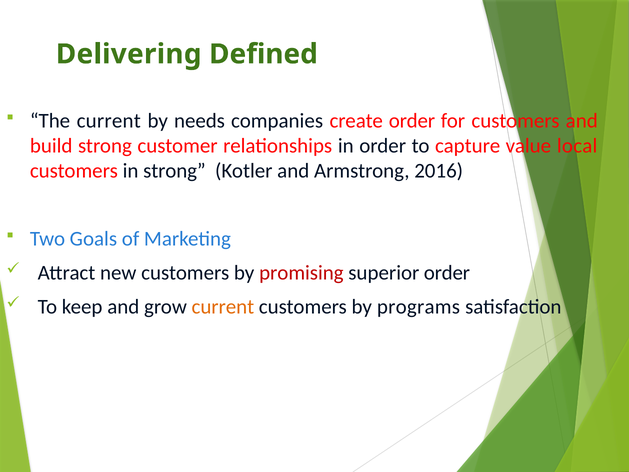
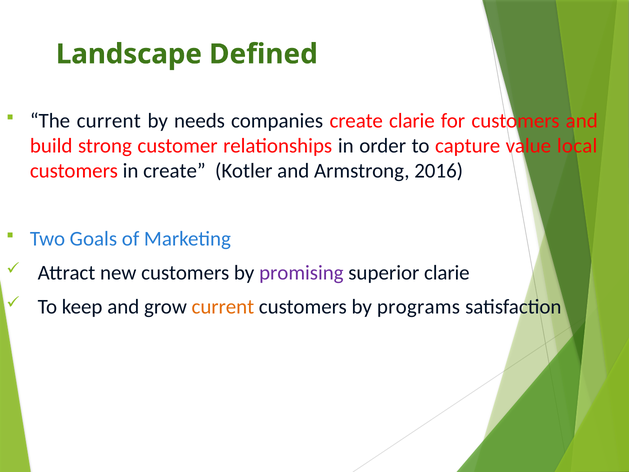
Delivering: Delivering -> Landscape
create order: order -> clarie
in strong: strong -> create
promising colour: red -> purple
superior order: order -> clarie
